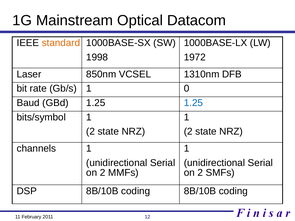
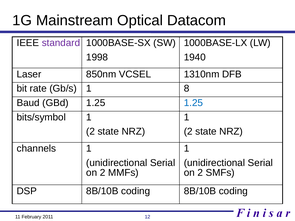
standard colour: orange -> purple
1972: 1972 -> 1940
0: 0 -> 8
